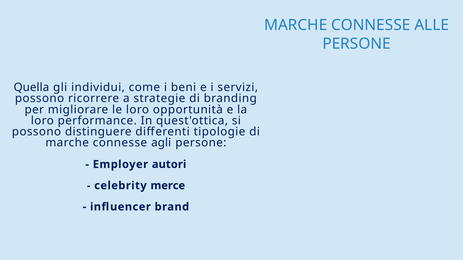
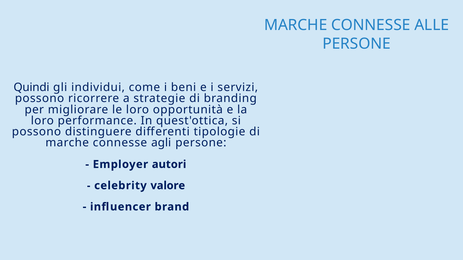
Quella: Quella -> Quindi
merce: merce -> valore
